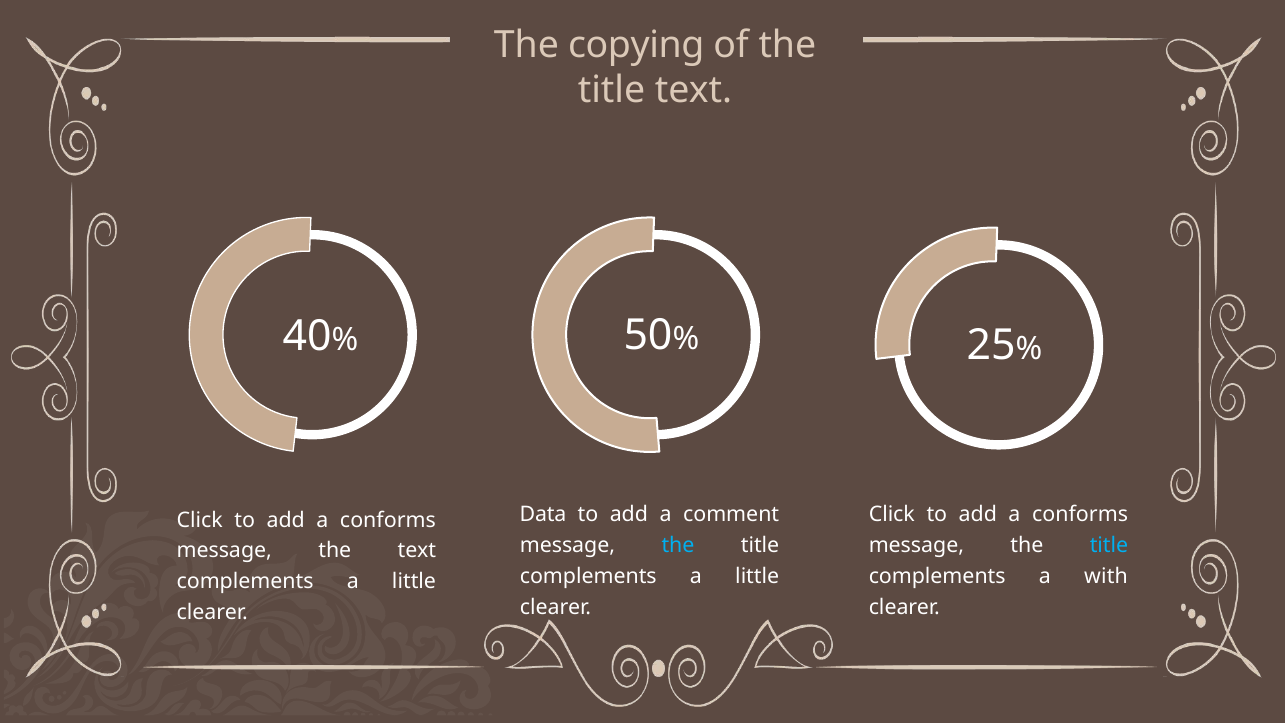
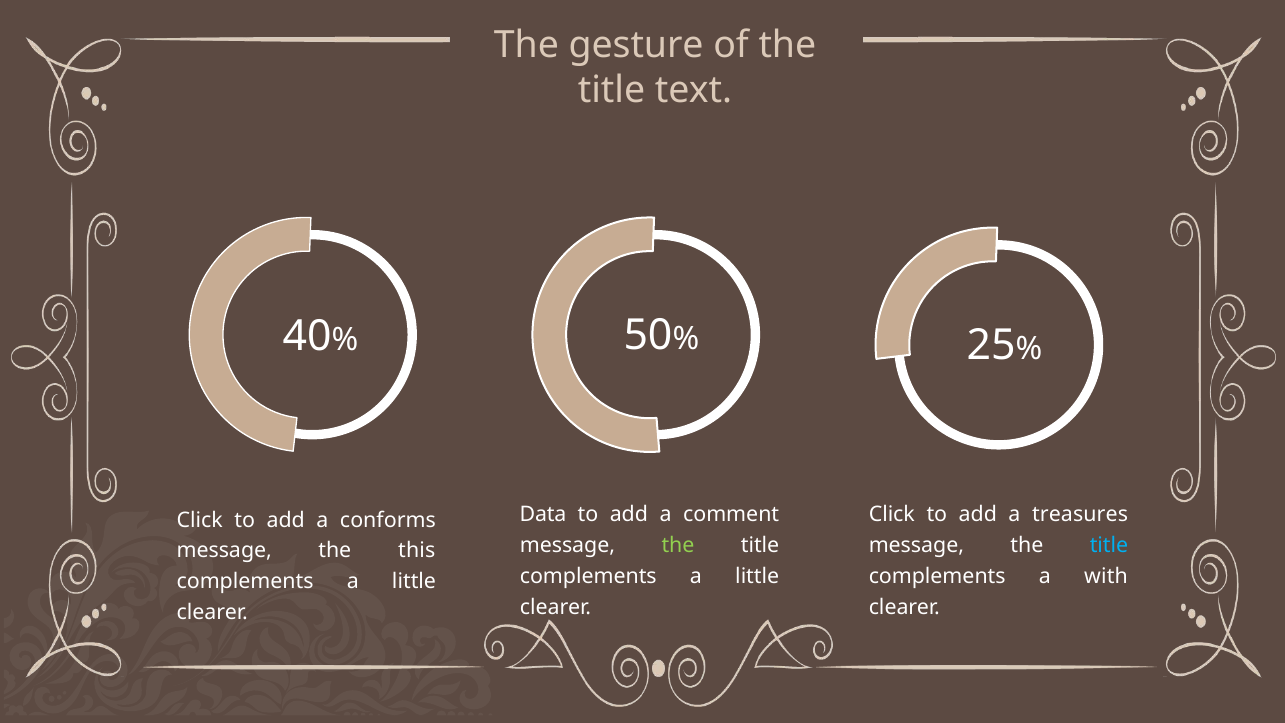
copying: copying -> gesture
conforms at (1080, 514): conforms -> treasures
the at (678, 545) colour: light blue -> light green
the text: text -> this
